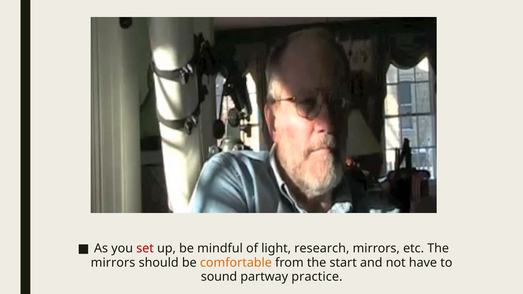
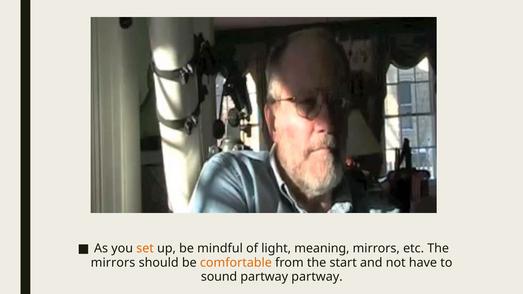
set colour: red -> orange
research: research -> meaning
partway practice: practice -> partway
